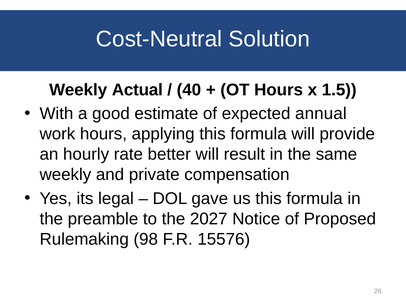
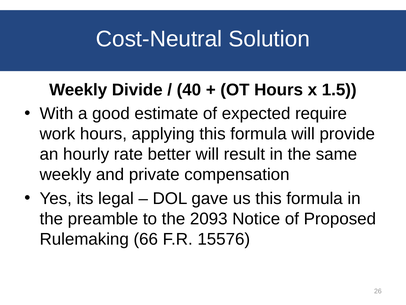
Actual: Actual -> Divide
annual: annual -> require
2027: 2027 -> 2093
98: 98 -> 66
